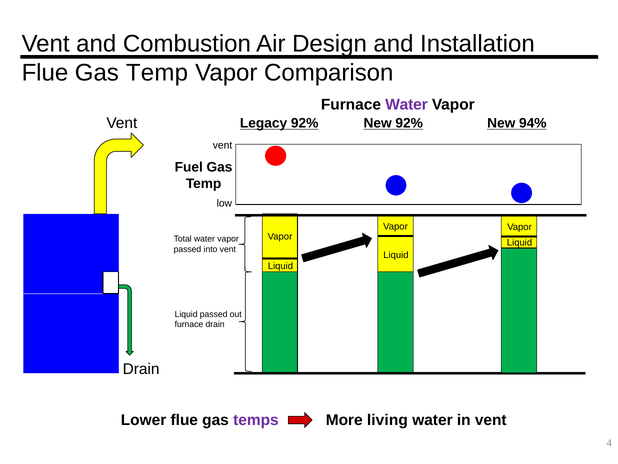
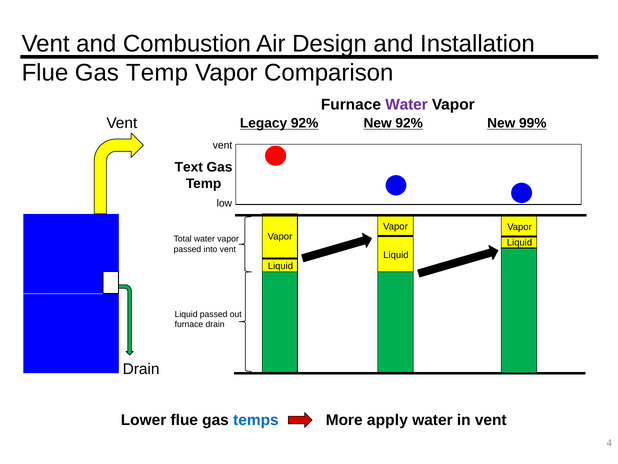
94%: 94% -> 99%
Fuel: Fuel -> Text
temps colour: purple -> blue
living: living -> apply
